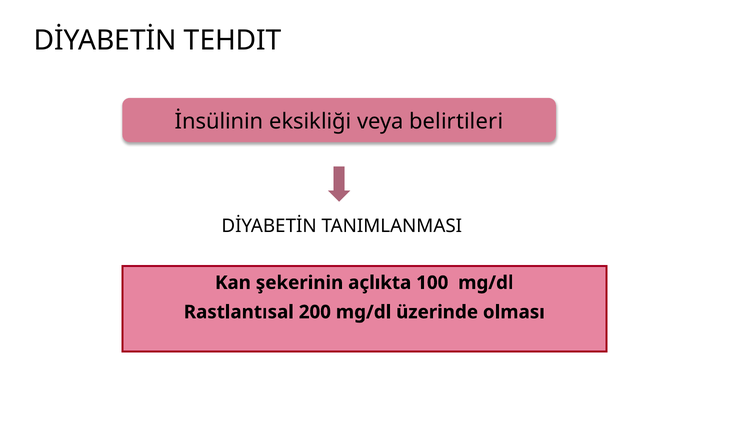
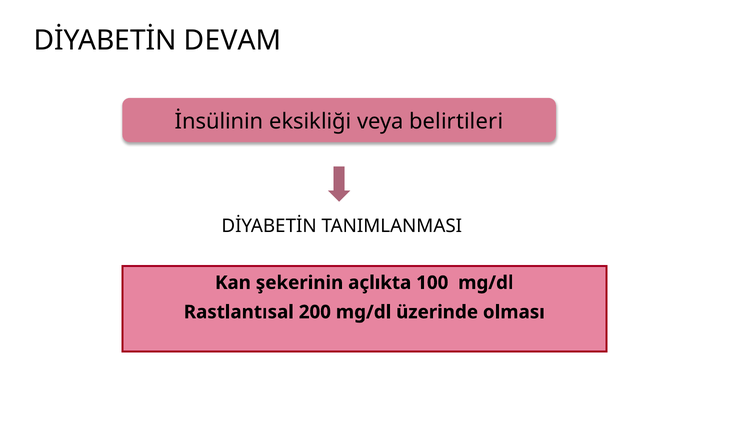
TEHDIT: TEHDIT -> DEVAM
